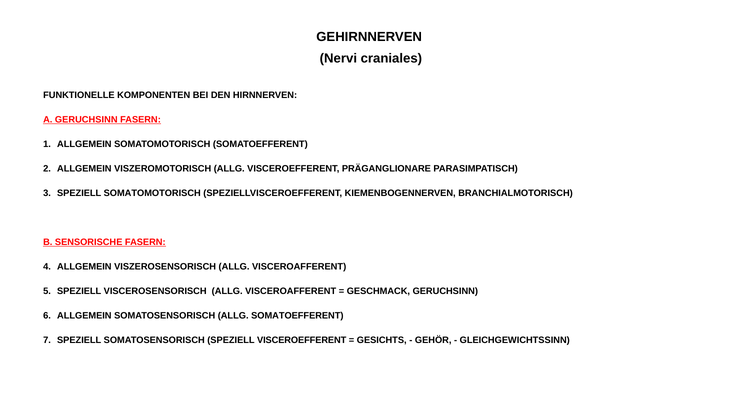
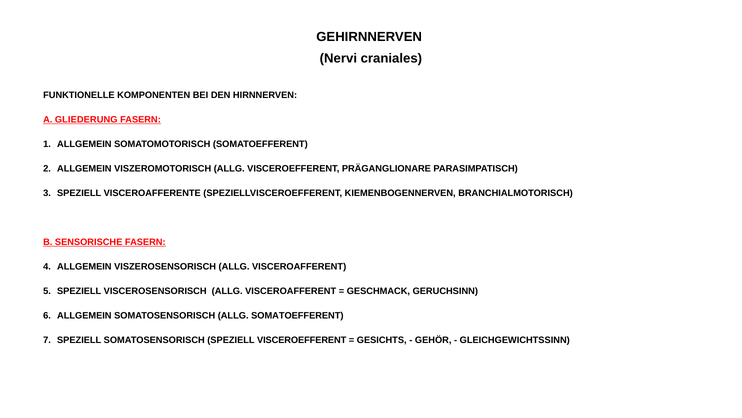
A GERUCHSINN: GERUCHSINN -> GLIEDERUNG
SPEZIELL SOMATOMOTORISCH: SOMATOMOTORISCH -> VISCEROAFFERENTE
